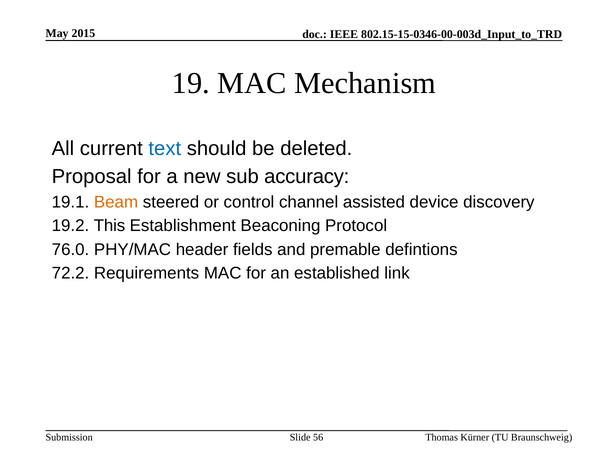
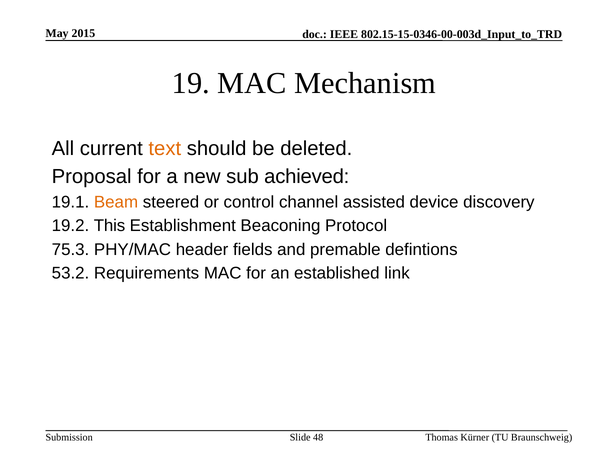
text colour: blue -> orange
accuracy: accuracy -> achieved
76.0: 76.0 -> 75.3
72.2: 72.2 -> 53.2
56: 56 -> 48
